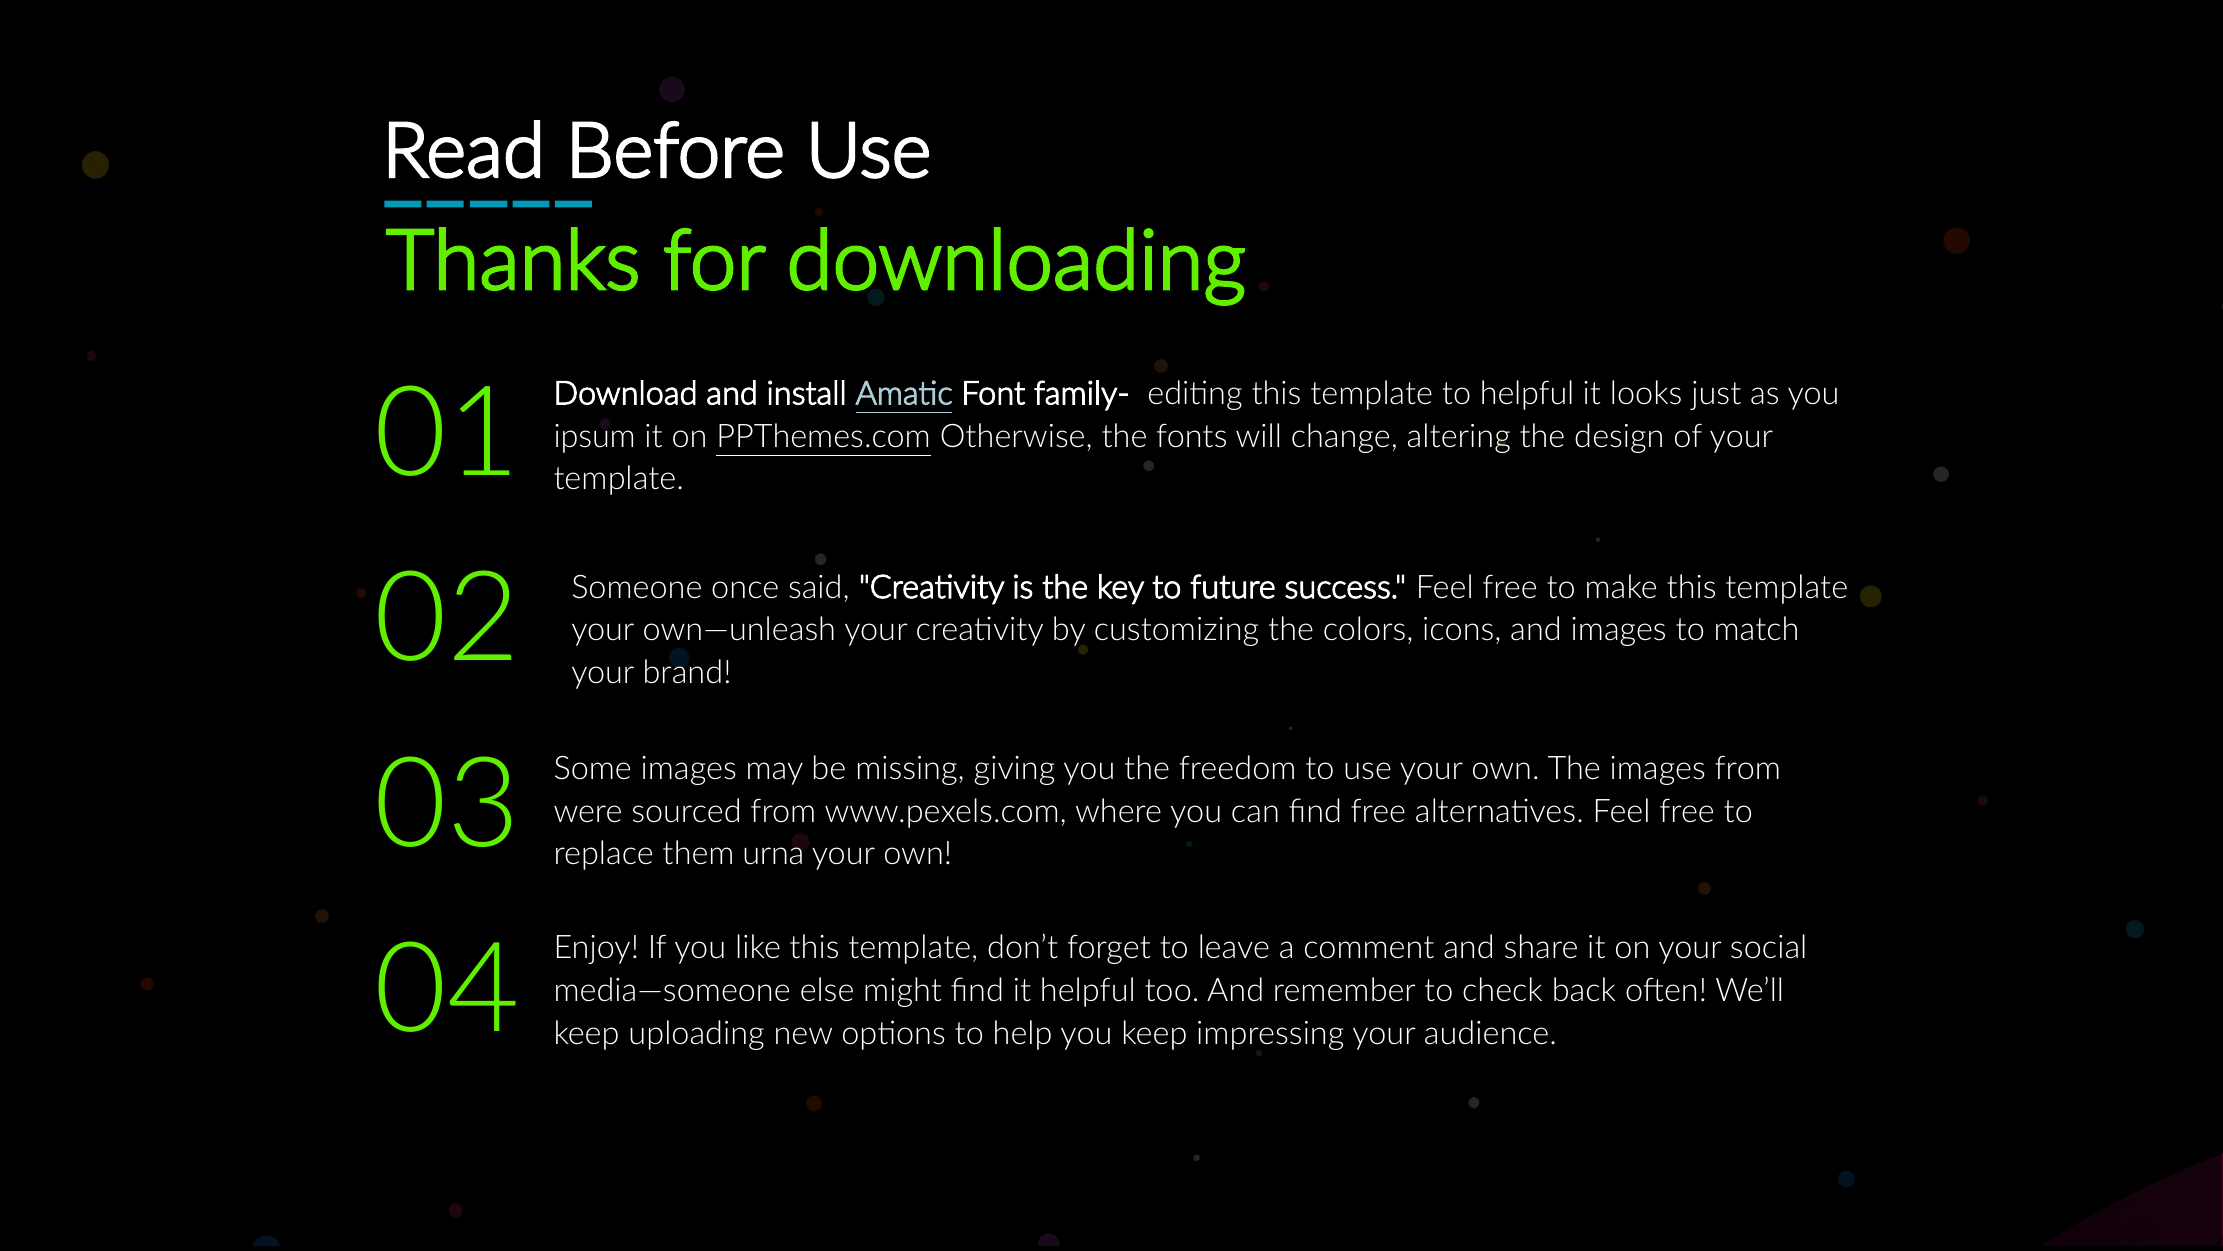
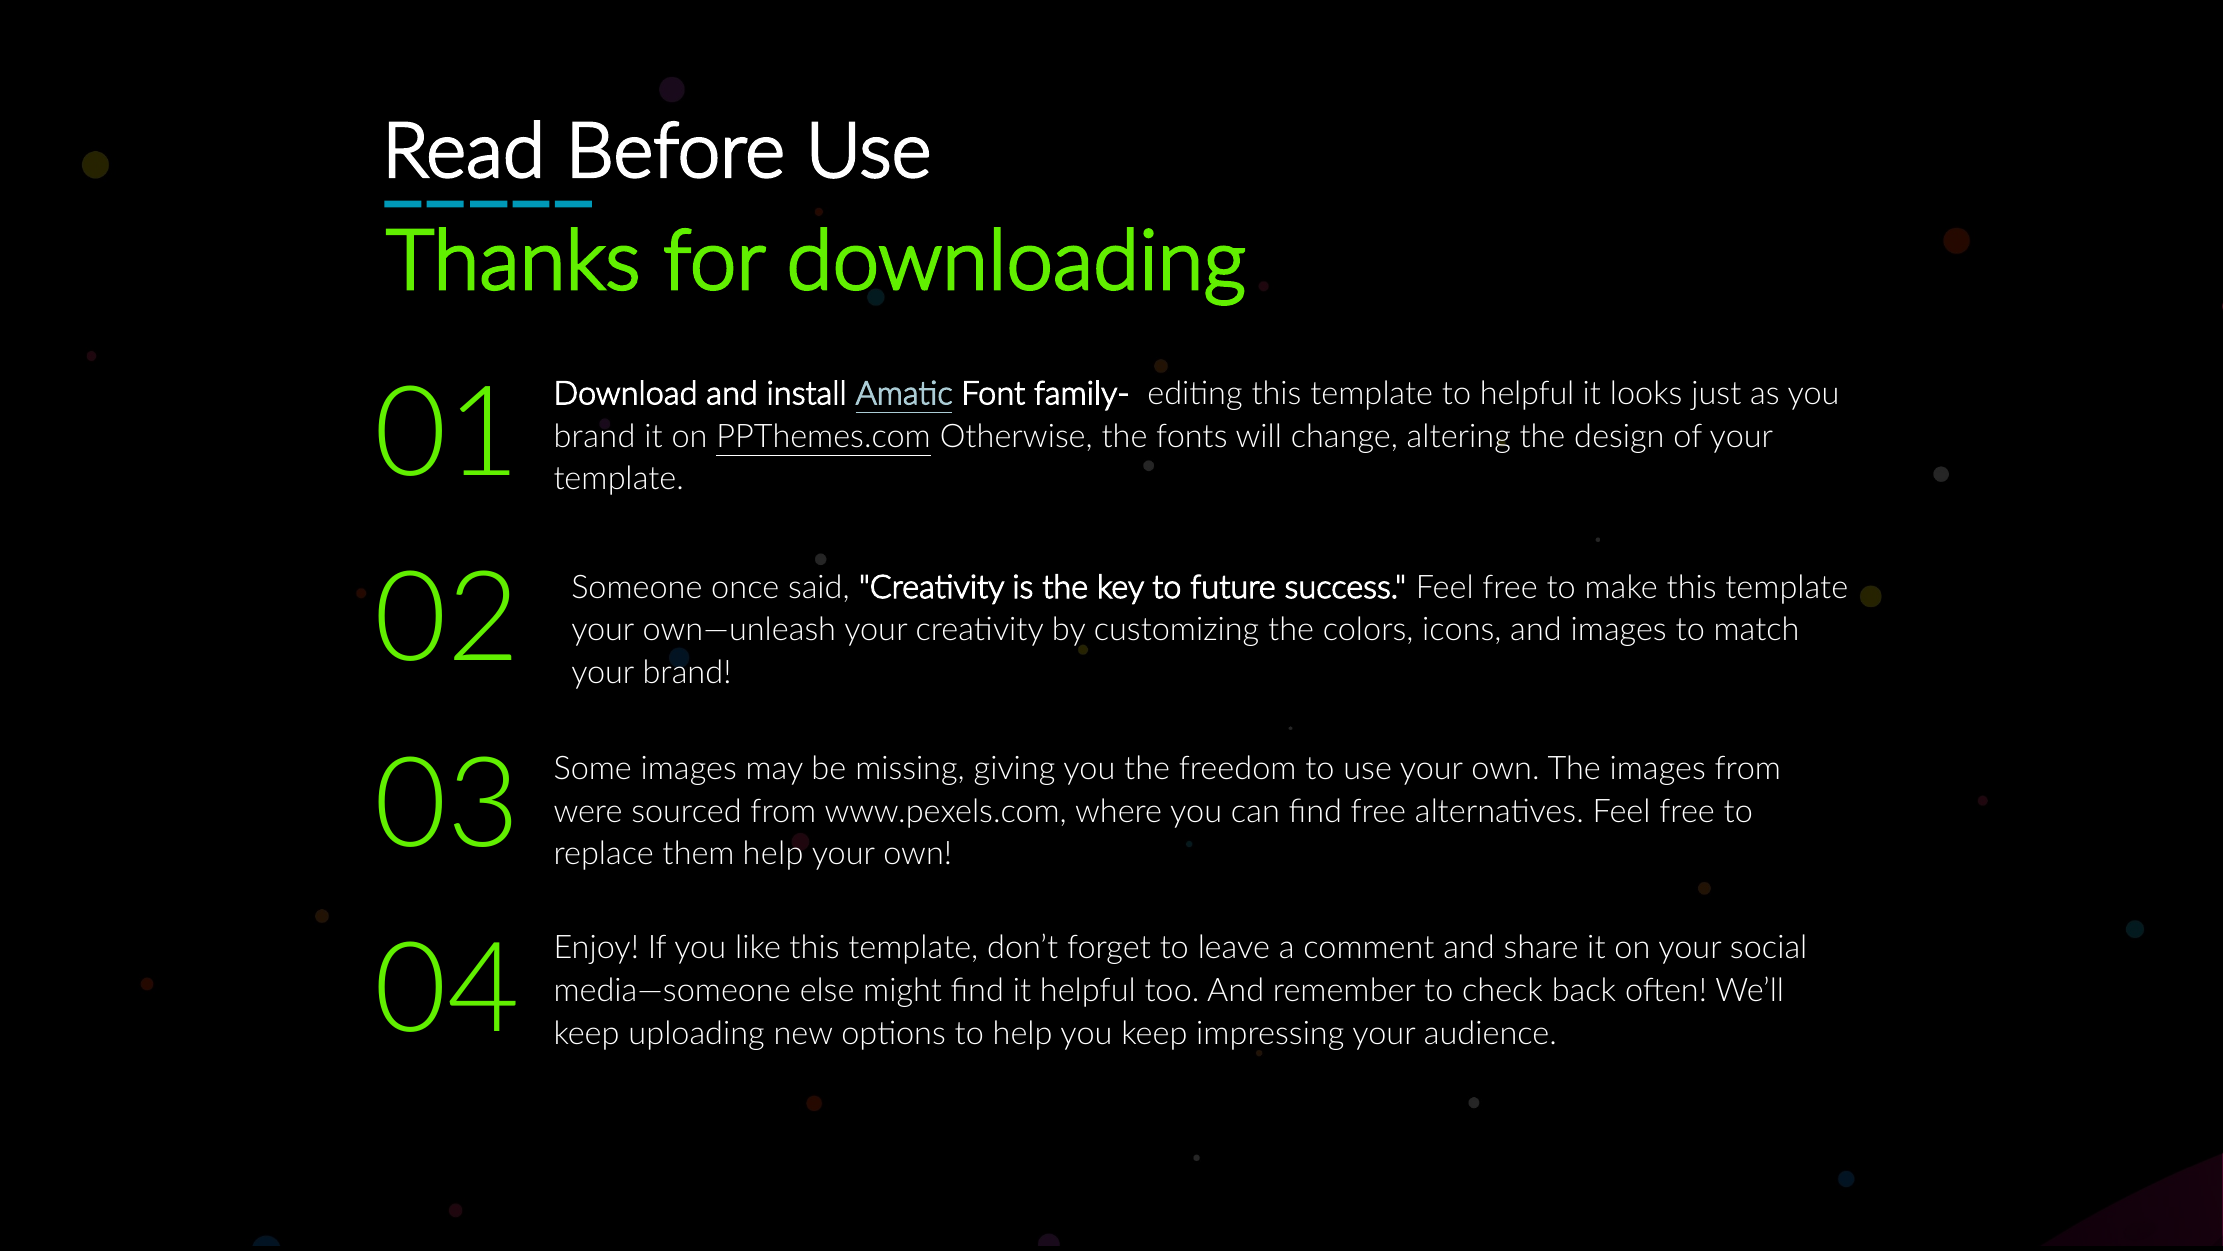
ipsum at (595, 436): ipsum -> brand
them urna: urna -> help
